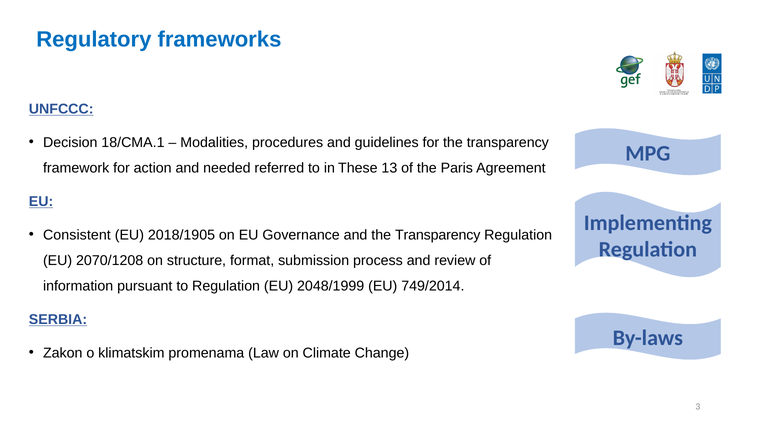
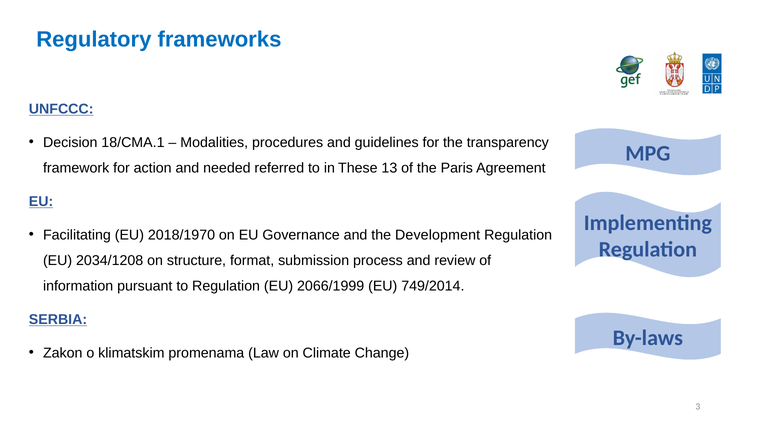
Consistent: Consistent -> Facilitating
2018/1905: 2018/1905 -> 2018/1970
and the Transparency: Transparency -> Development
2070/1208: 2070/1208 -> 2034/1208
2048/1999: 2048/1999 -> 2066/1999
